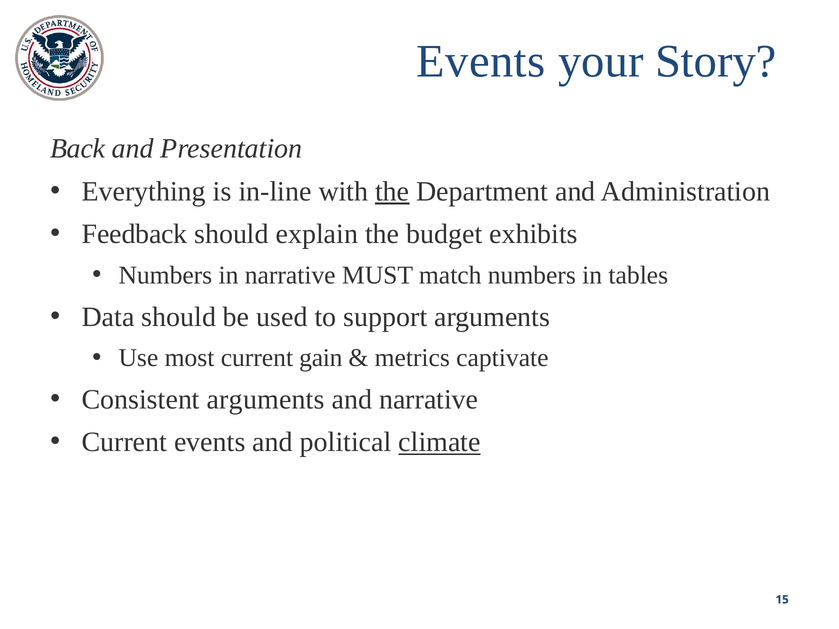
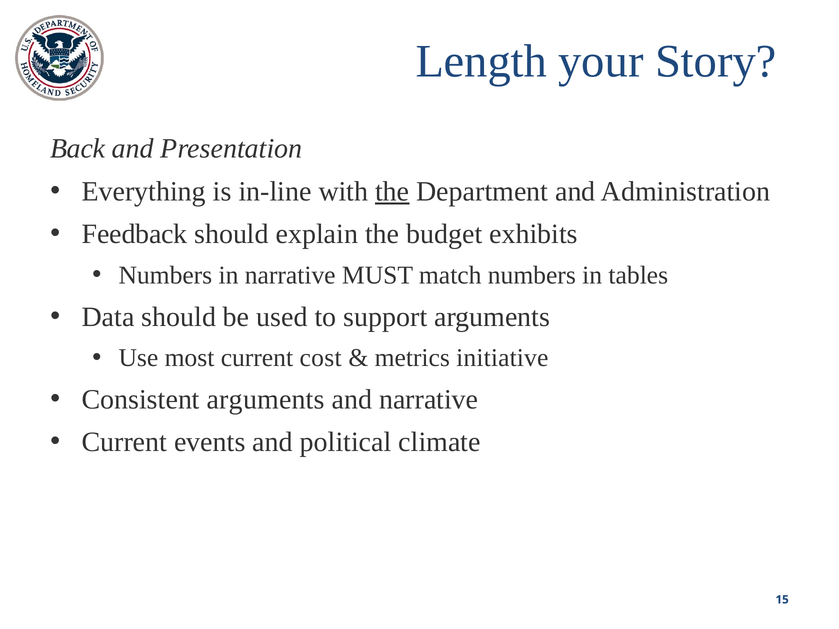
Events at (481, 61): Events -> Length
gain: gain -> cost
captivate: captivate -> initiative
climate underline: present -> none
